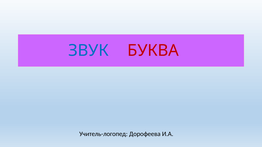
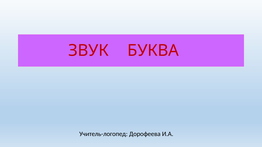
ЗВУК colour: blue -> red
